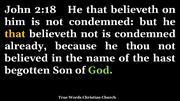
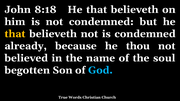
2:18: 2:18 -> 8:18
hast: hast -> soul
God colour: light green -> light blue
